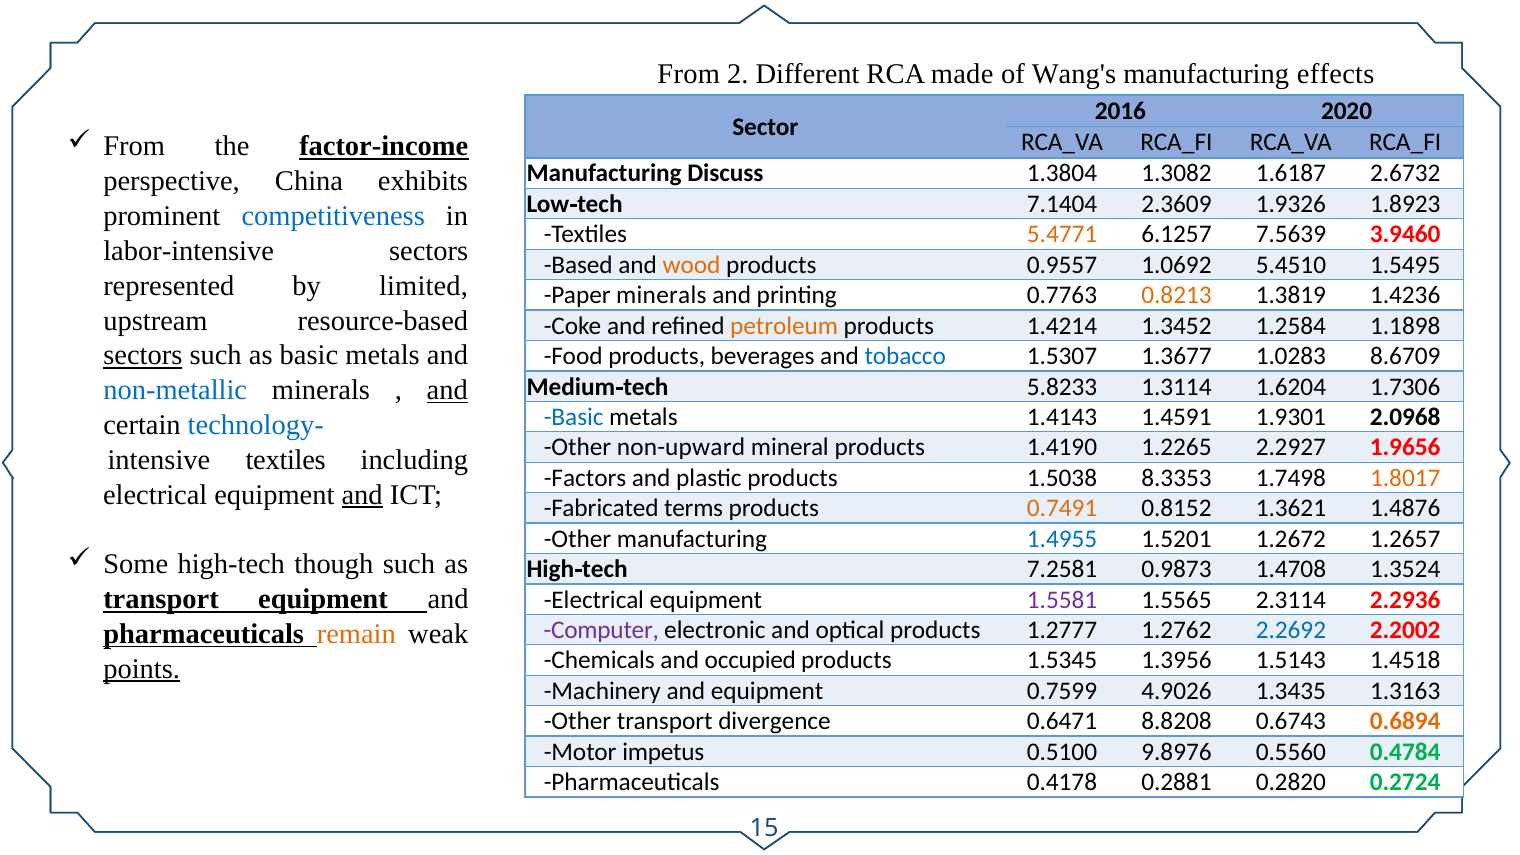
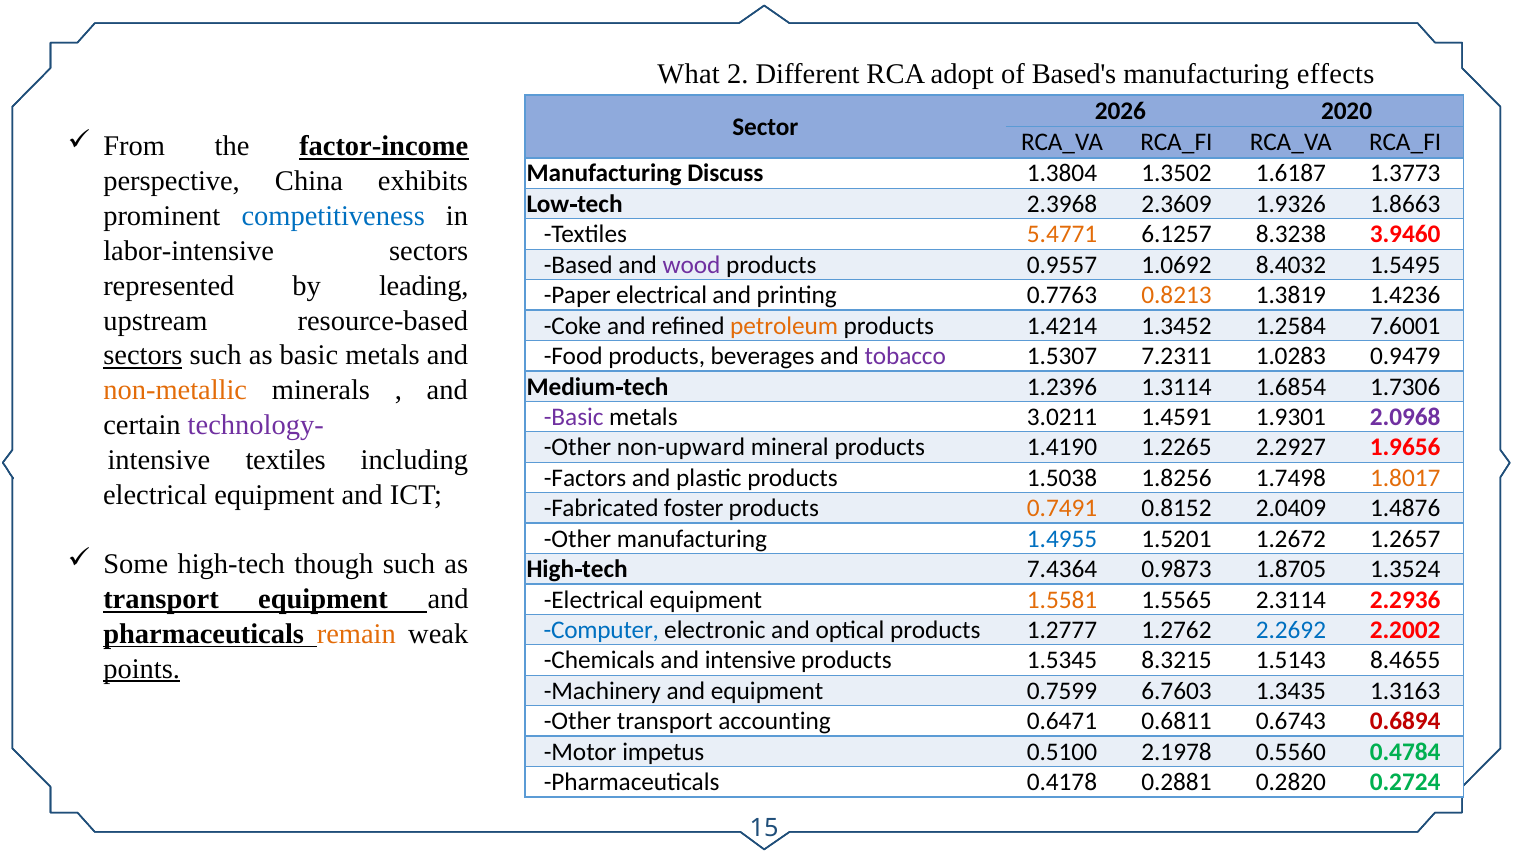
From at (689, 74): From -> What
made: made -> adopt
Wang's: Wang's -> Based's
2016: 2016 -> 2026
1.3082: 1.3082 -> 1.3502
2.6732: 2.6732 -> 1.3773
7.1404: 7.1404 -> 2.3968
1.8923: 1.8923 -> 1.8663
7.5639: 7.5639 -> 8.3238
wood colour: orange -> purple
5.4510: 5.4510 -> 8.4032
limited: limited -> leading
Paper minerals: minerals -> electrical
1.1898: 1.1898 -> 7.6001
tobacco colour: blue -> purple
1.3677: 1.3677 -> 7.2311
8.6709: 8.6709 -> 0.9479
non‑metallic colour: blue -> orange
and at (447, 390) underline: present -> none
5.8233: 5.8233 -> 1.2396
1.6204: 1.6204 -> 1.6854
Basic at (574, 417) colour: blue -> purple
1.4143: 1.4143 -> 3.0211
2.0968 colour: black -> purple
technology‑ colour: blue -> purple
8.3353: 8.3353 -> 1.8256
and at (362, 495) underline: present -> none
terms: terms -> foster
1.3621: 1.3621 -> 2.0409
7.2581: 7.2581 -> 7.4364
1.4708: 1.4708 -> 1.8705
1.5581 colour: purple -> orange
Computer colour: purple -> blue
and occupied: occupied -> intensive
1.3956: 1.3956 -> 8.3215
1.4518: 1.4518 -> 8.4655
4.9026: 4.9026 -> 6.7603
divergence: divergence -> accounting
8.8208: 8.8208 -> 0.6811
0.6894 colour: orange -> red
9.8976: 9.8976 -> 2.1978
